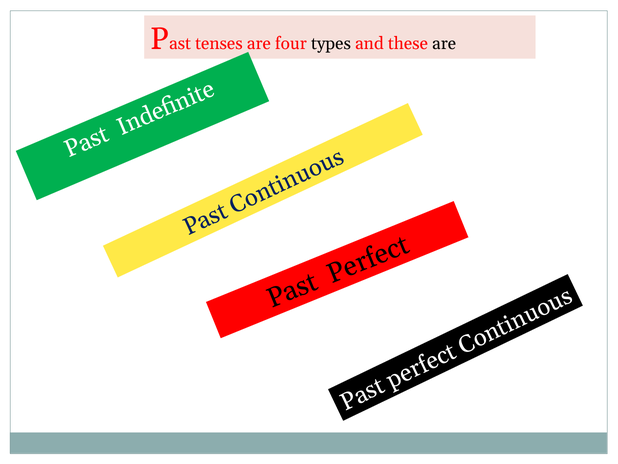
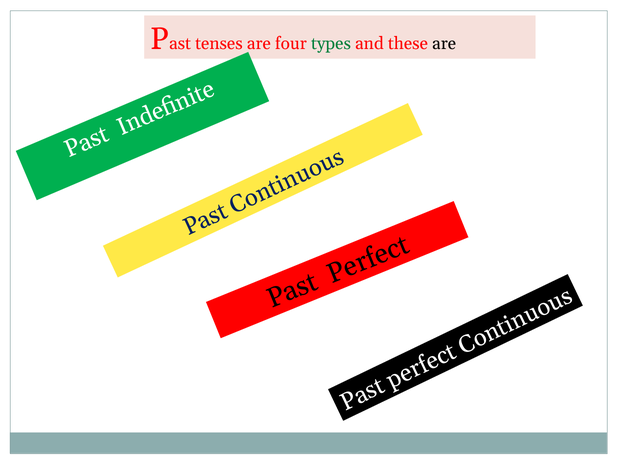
types colour: black -> green
